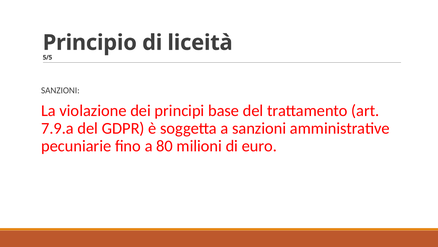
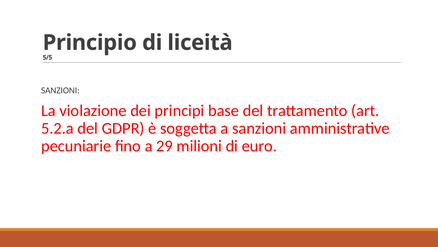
7.9.a: 7.9.a -> 5.2.a
80: 80 -> 29
